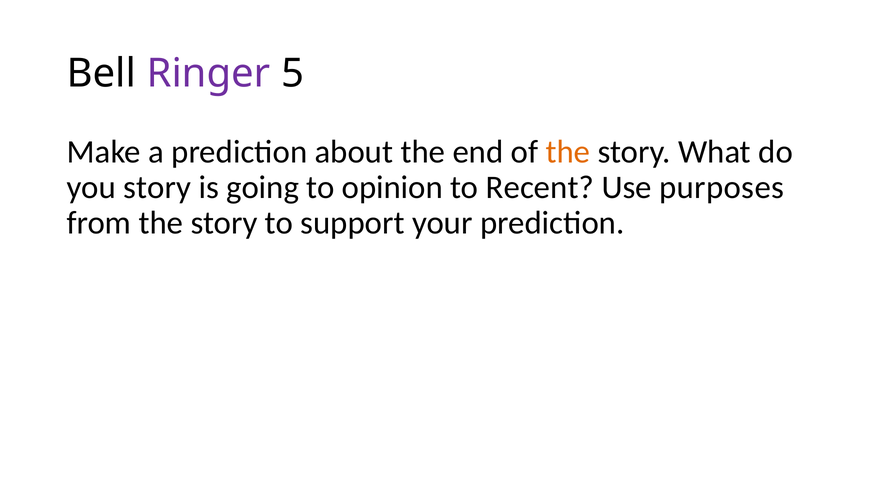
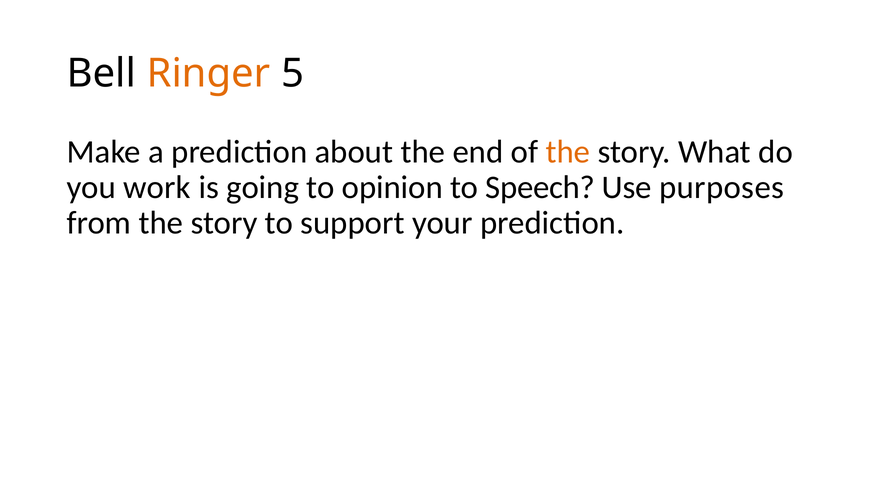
Ringer colour: purple -> orange
you story: story -> work
Recent: Recent -> Speech
